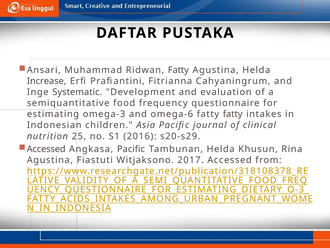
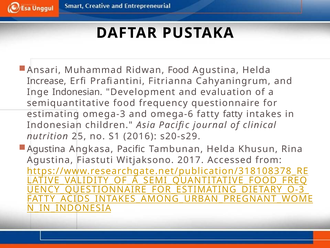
Ridwan Fatty: Fatty -> Food
Inge Systematic: Systematic -> Indonesian
Accessed at (46, 149): Accessed -> Agustina
